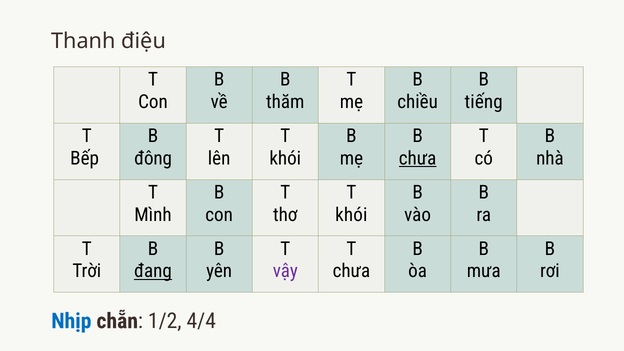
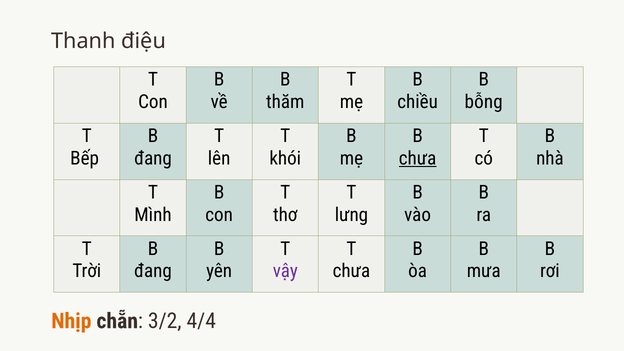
tiếng: tiếng -> bỗng
đông at (153, 158): đông -> đang
khói at (351, 215): khói -> lưng
đang at (153, 271) underline: present -> none
Nhịp colour: blue -> orange
1/2: 1/2 -> 3/2
